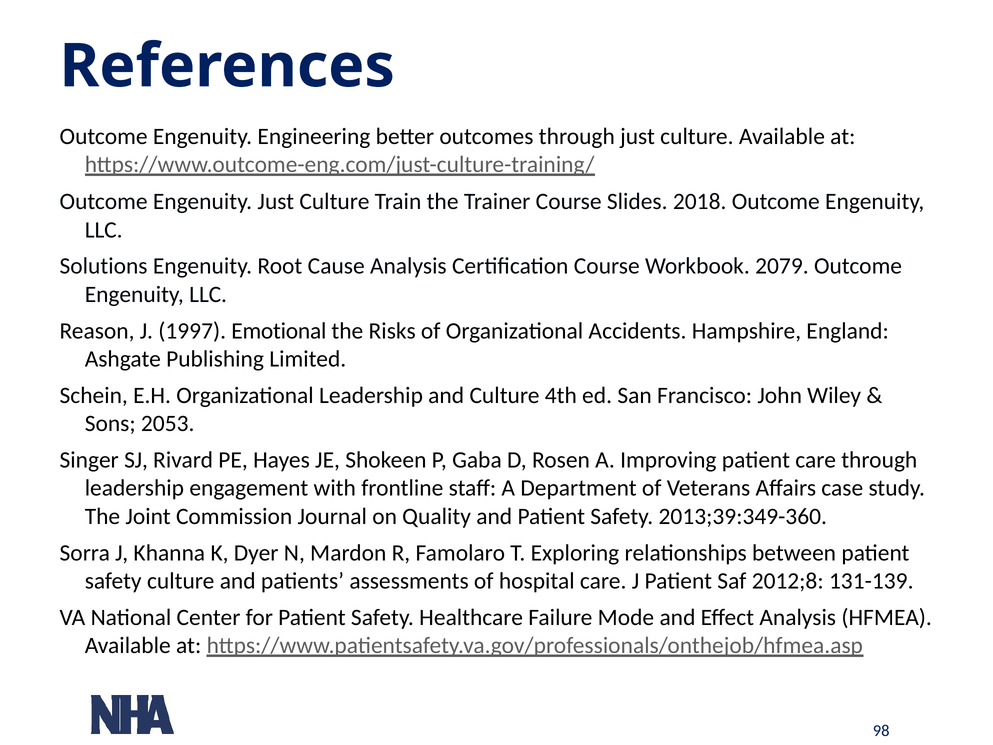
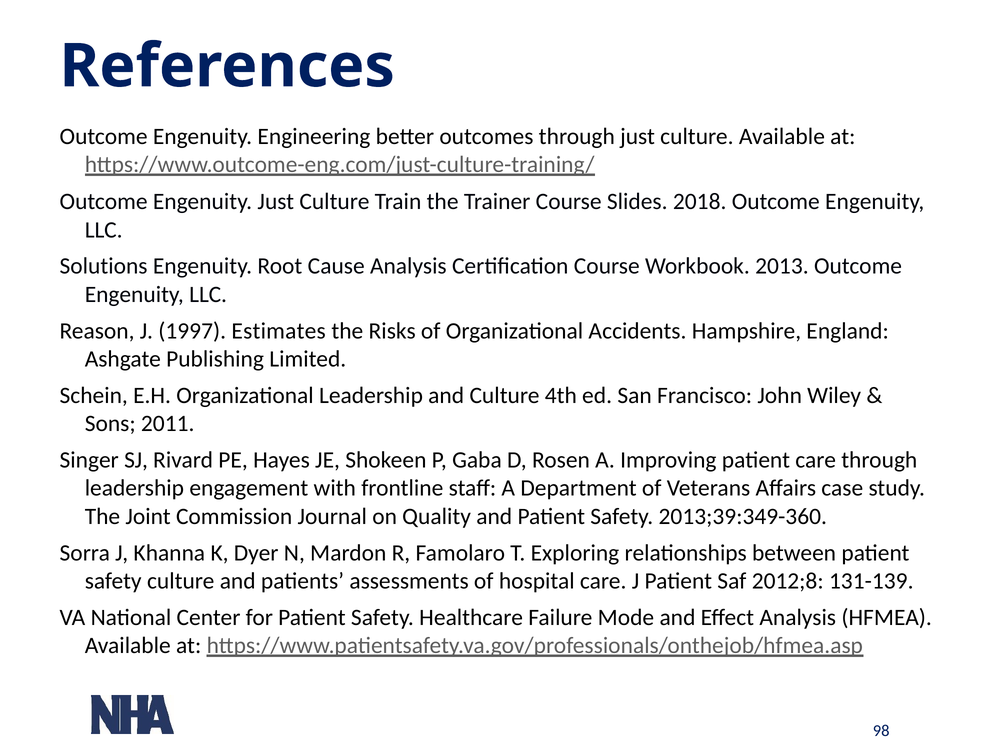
2079: 2079 -> 2013
Emotional: Emotional -> Estimates
2053: 2053 -> 2011
